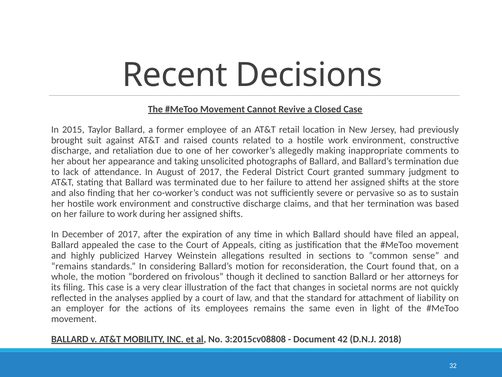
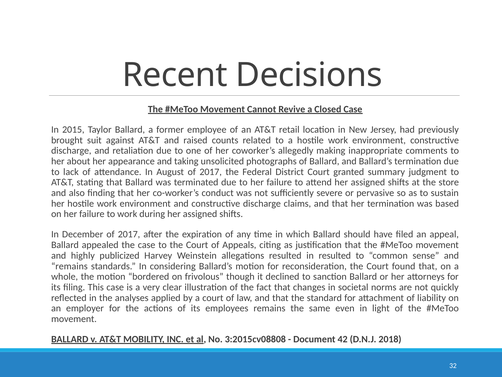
in sections: sections -> resulted
